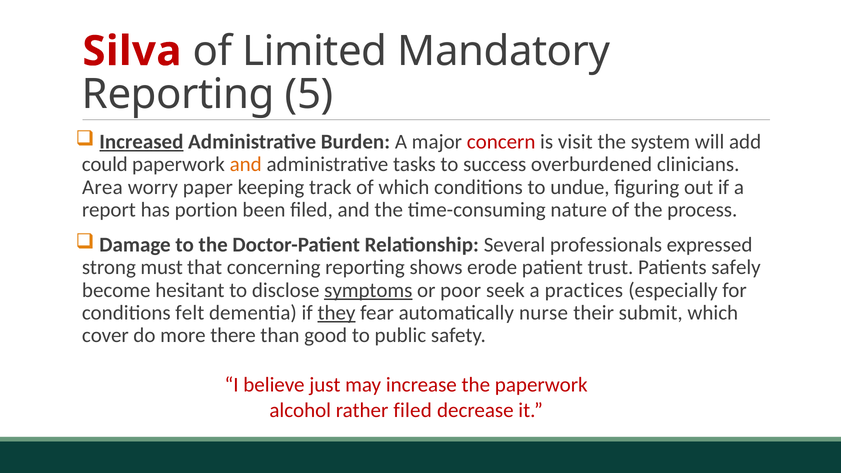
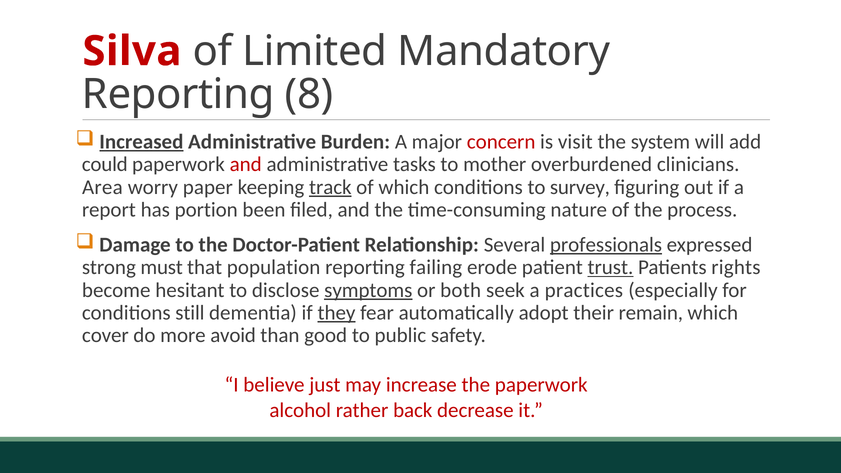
5: 5 -> 8
and at (246, 164) colour: orange -> red
success: success -> mother
track underline: none -> present
undue: undue -> survey
professionals underline: none -> present
concerning: concerning -> population
shows: shows -> failing
trust underline: none -> present
safely: safely -> rights
poor: poor -> both
felt: felt -> still
nurse: nurse -> adopt
submit: submit -> remain
there: there -> avoid
rather filed: filed -> back
